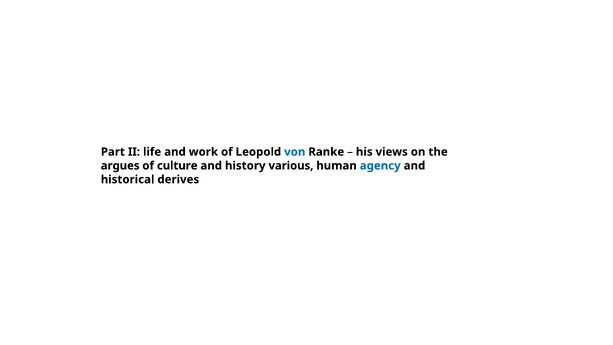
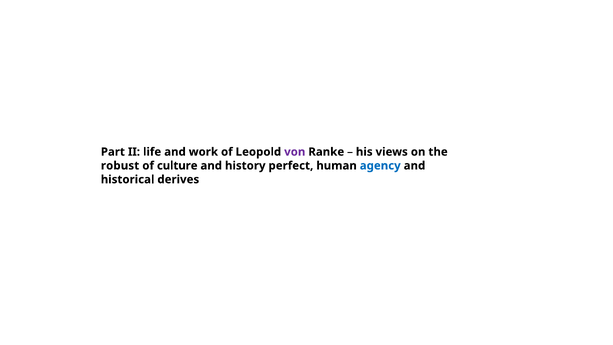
von colour: blue -> purple
argues: argues -> robust
various: various -> perfect
